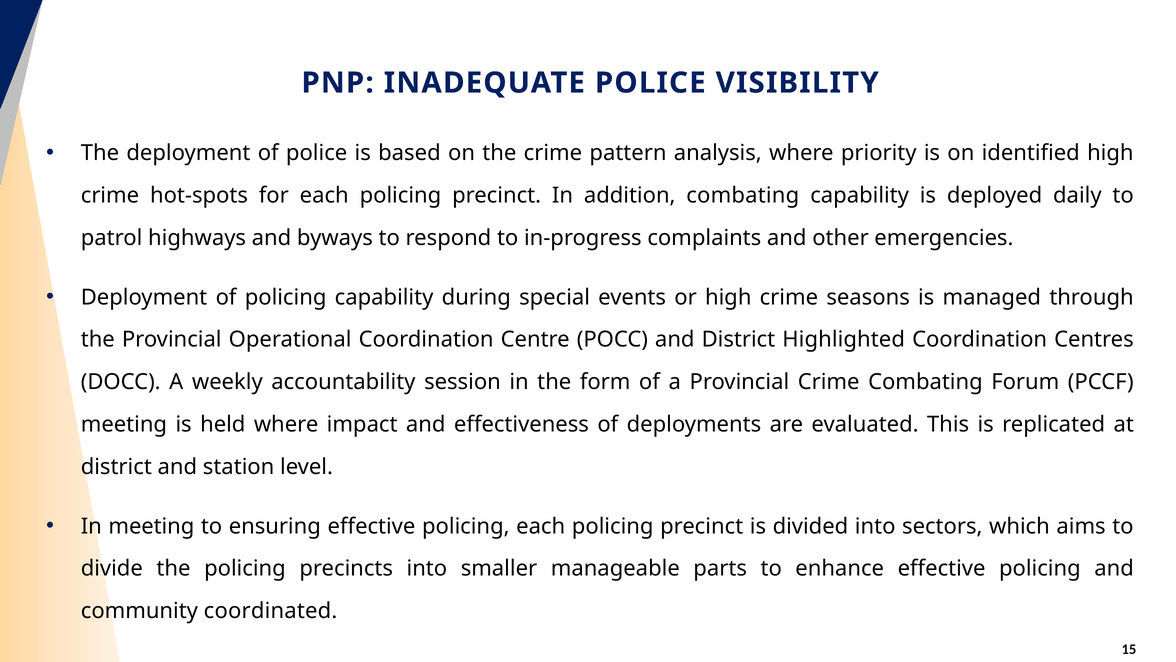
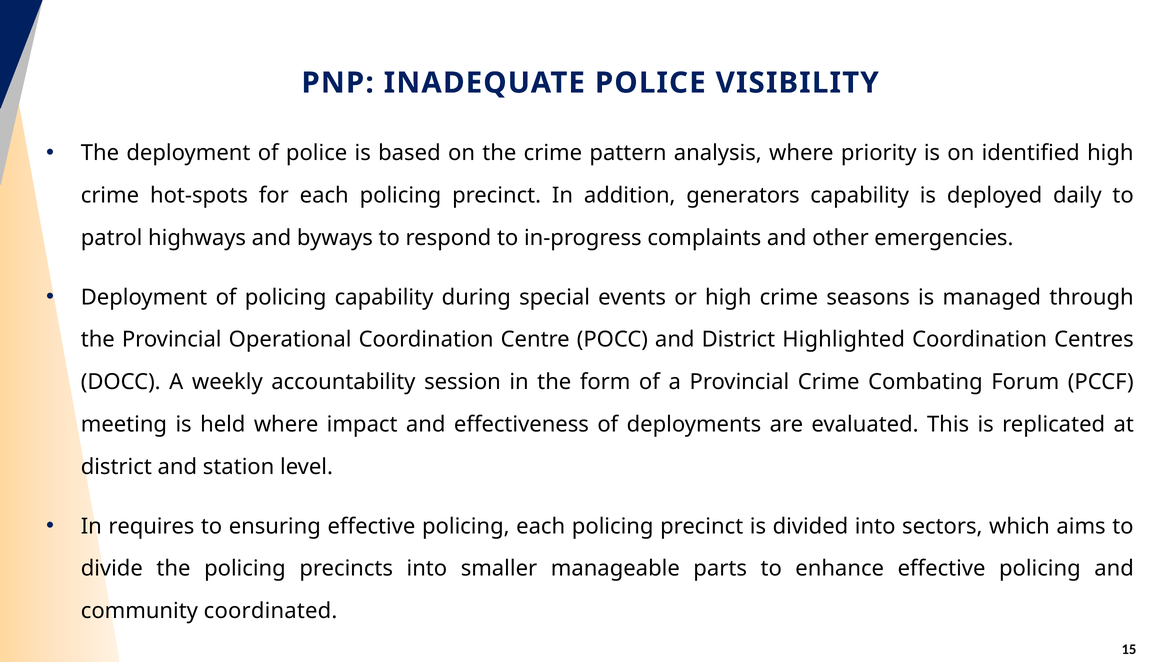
addition combating: combating -> generators
In meeting: meeting -> requires
